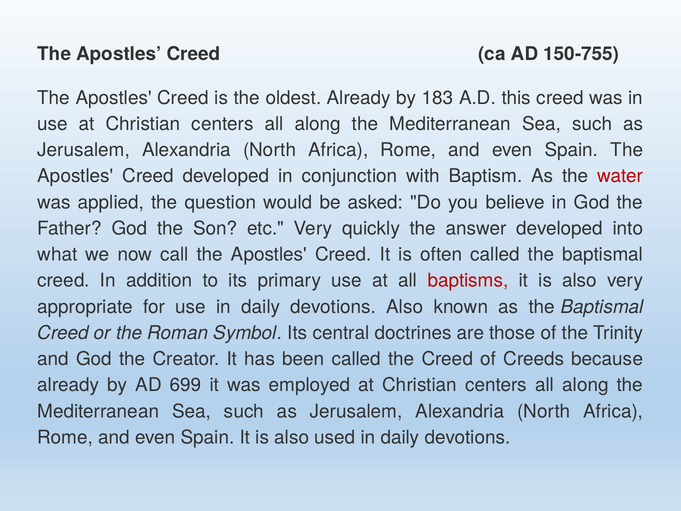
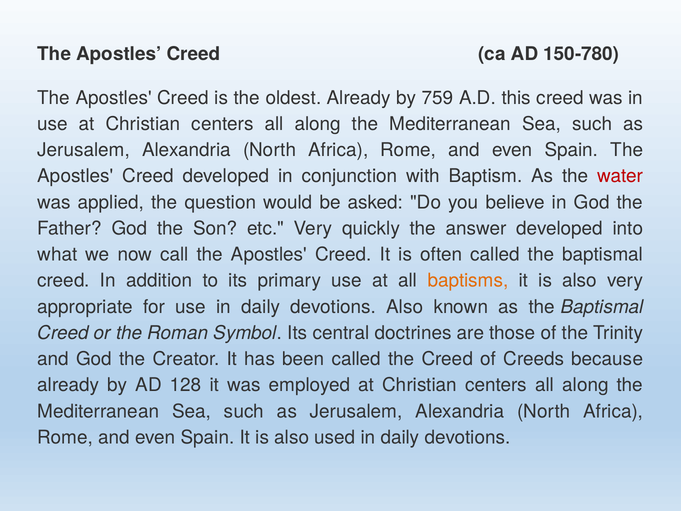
150-755: 150-755 -> 150-780
183: 183 -> 759
baptisms colour: red -> orange
699: 699 -> 128
